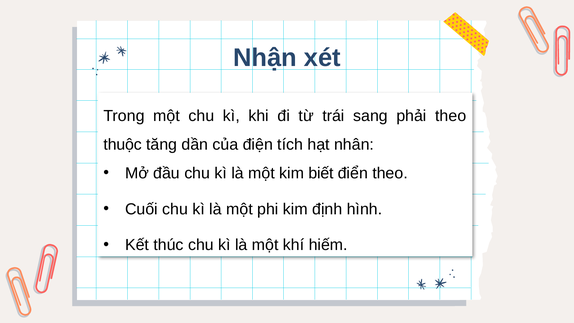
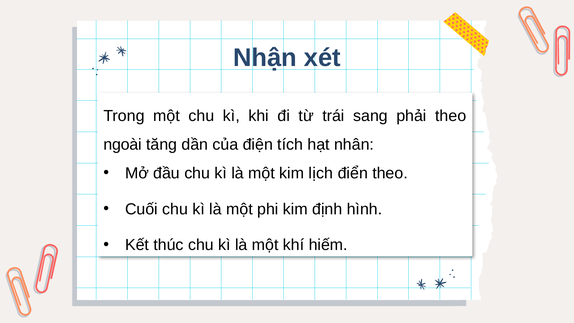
thuộc: thuộc -> ngoài
biết: biết -> lịch
